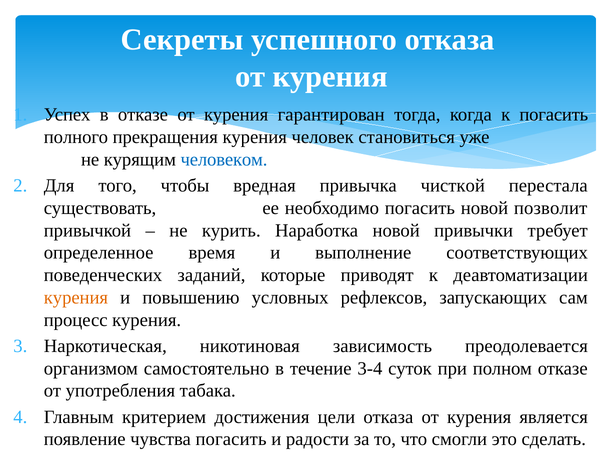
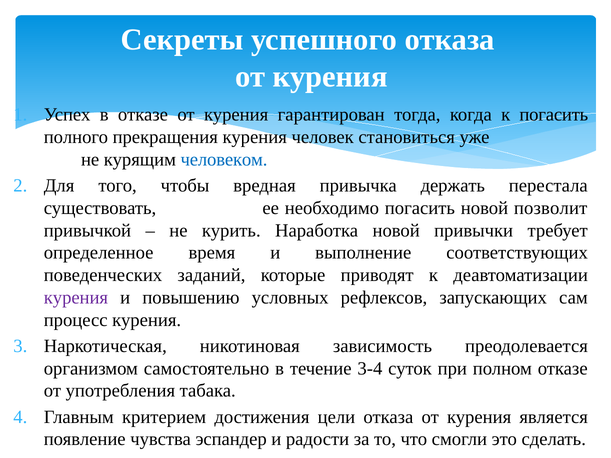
чисткой: чисткой -> держать
курения at (76, 298) colour: orange -> purple
чувства погасить: погасить -> эспандер
